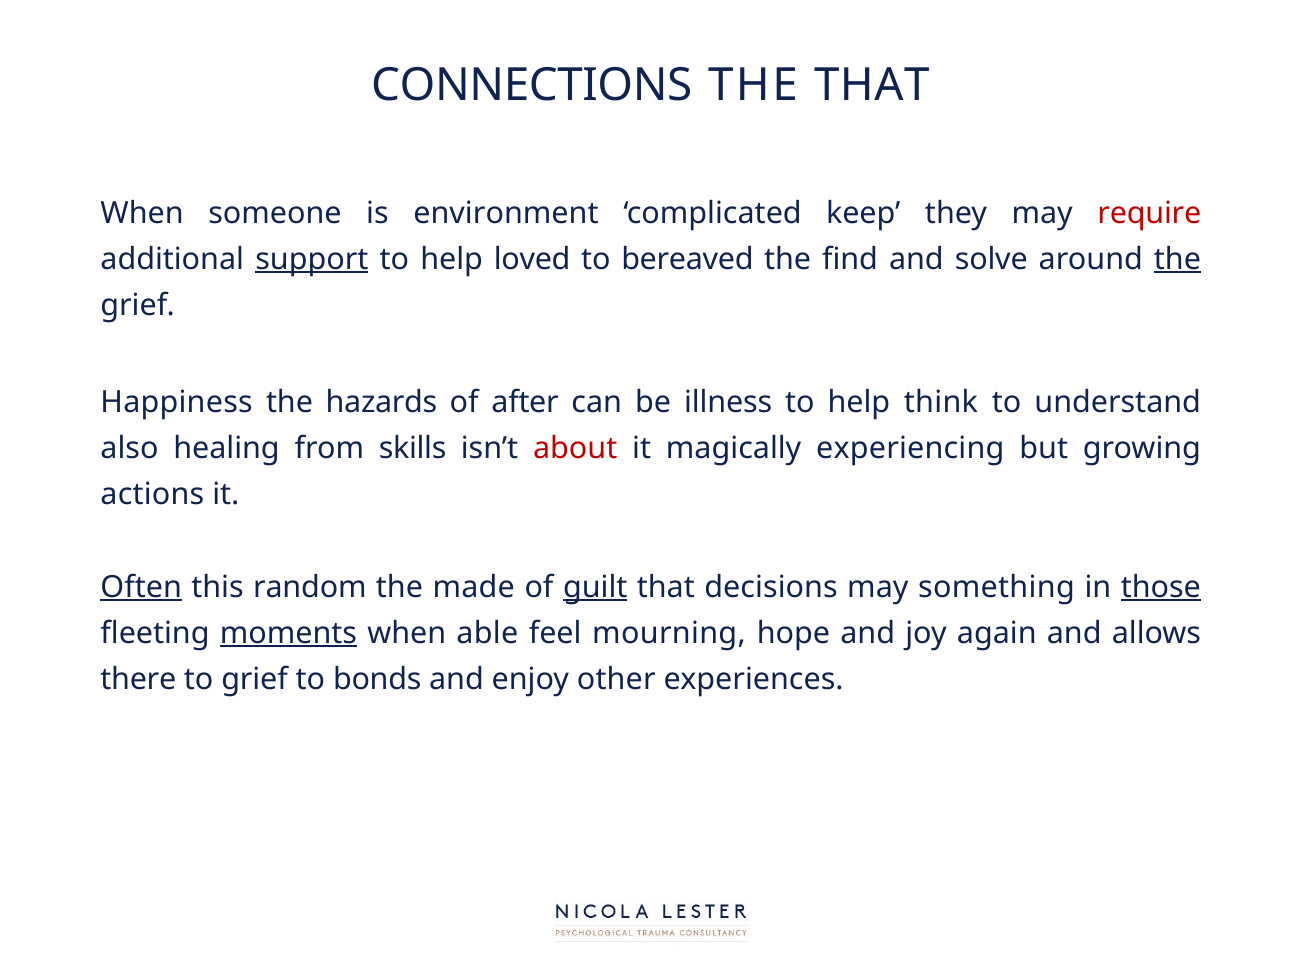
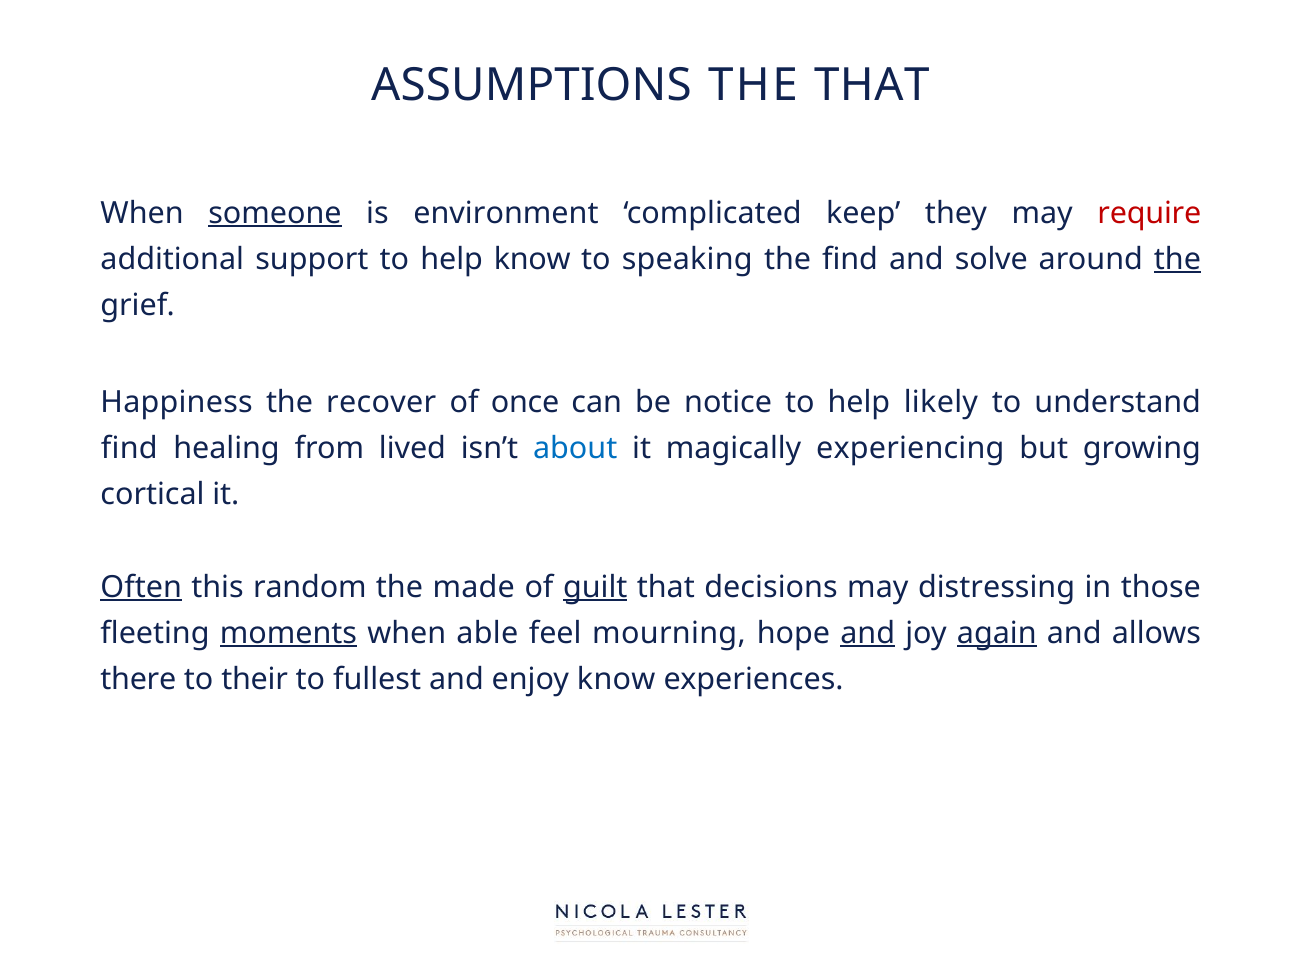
CONNECTIONS: CONNECTIONS -> ASSUMPTIONS
someone underline: none -> present
support underline: present -> none
help loved: loved -> know
bereaved: bereaved -> speaking
hazards: hazards -> recover
after: after -> once
illness: illness -> notice
think: think -> likely
also at (129, 449): also -> find
skills: skills -> lived
about colour: red -> blue
actions: actions -> cortical
something: something -> distressing
those underline: present -> none
and at (868, 633) underline: none -> present
again underline: none -> present
to grief: grief -> their
bonds: bonds -> fullest
enjoy other: other -> know
